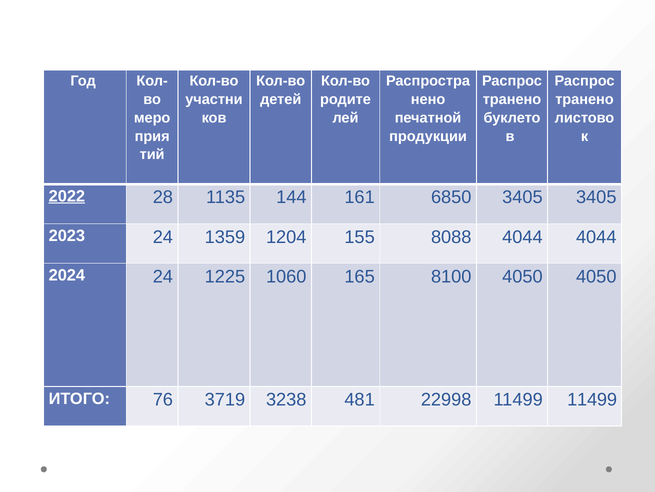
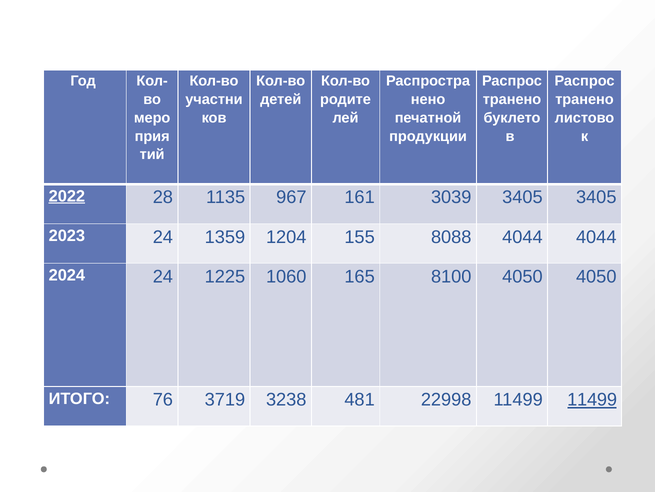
144: 144 -> 967
6850: 6850 -> 3039
11499 at (592, 399) underline: none -> present
